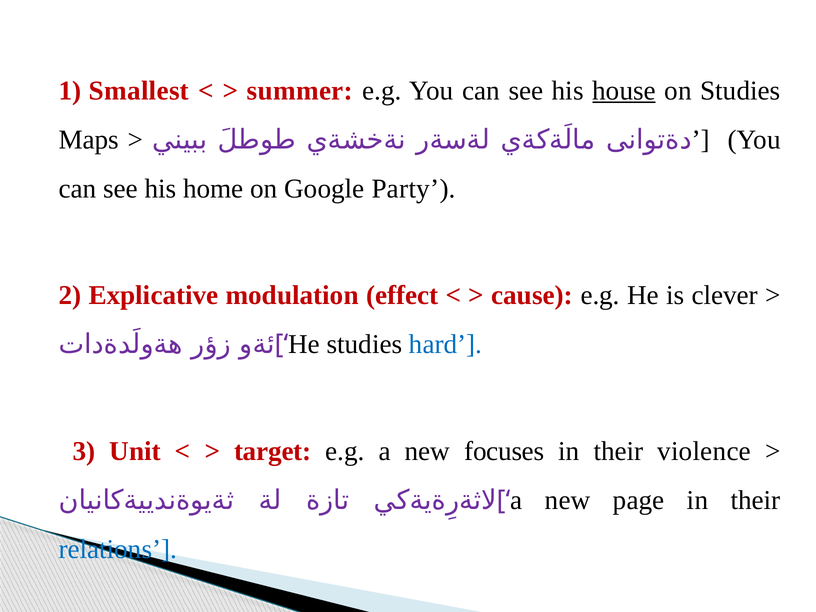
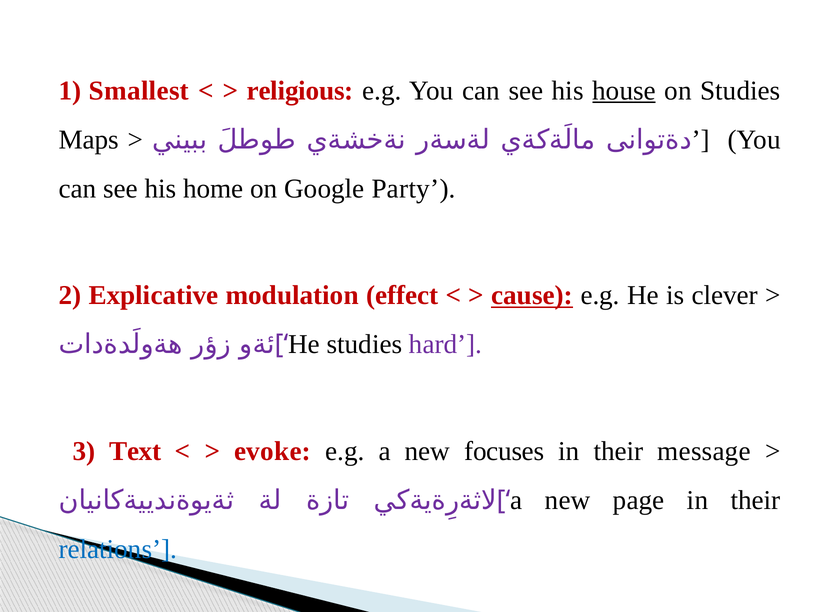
summer: summer -> religious
cause underline: none -> present
hard colour: blue -> purple
Unit: Unit -> Text
target: target -> evoke
violence: violence -> message
